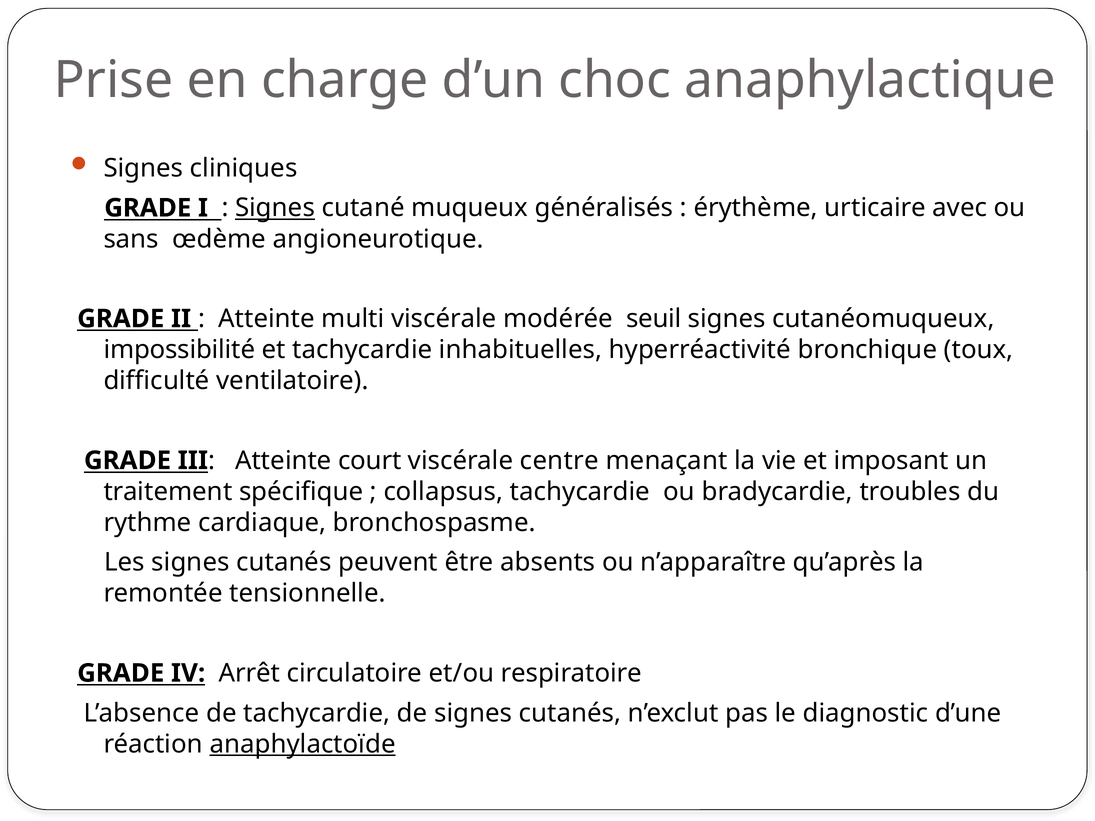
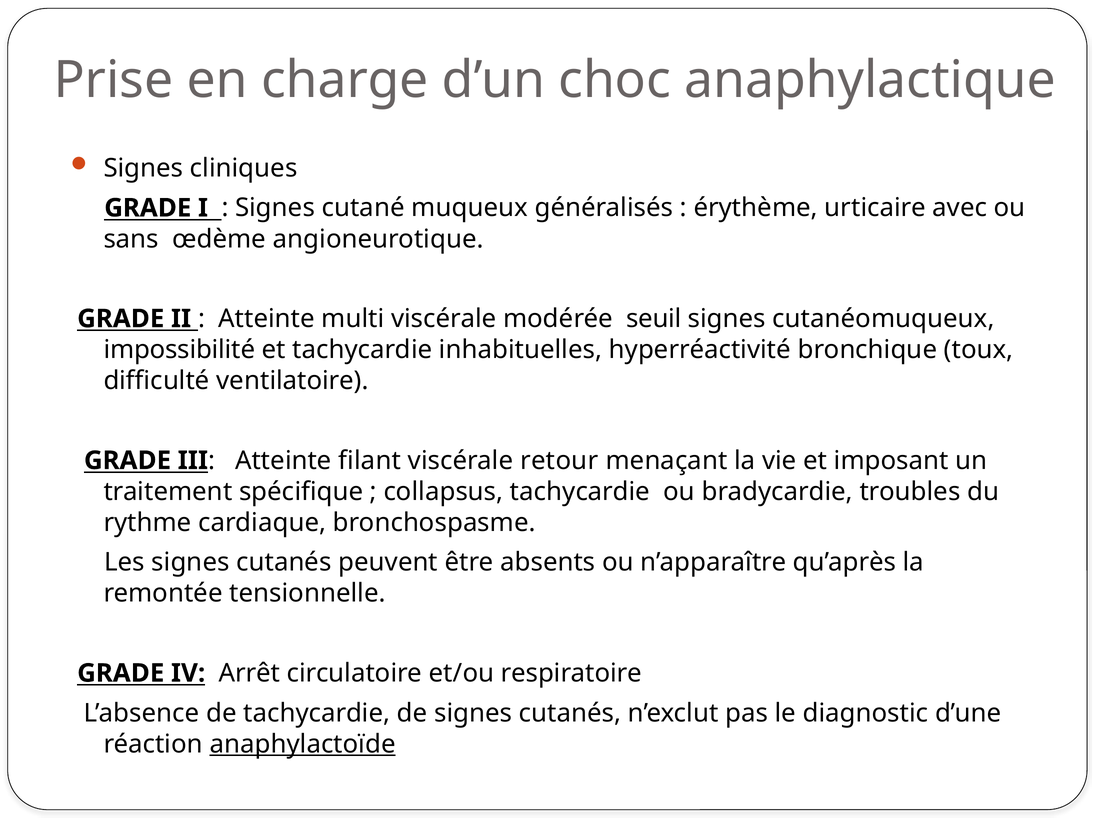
Signes at (275, 208) underline: present -> none
court: court -> filant
centre: centre -> retour
